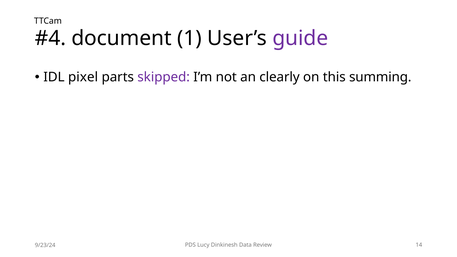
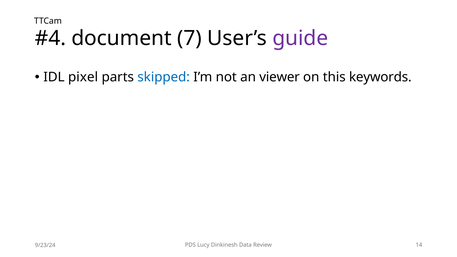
1: 1 -> 7
skipped colour: purple -> blue
clearly: clearly -> viewer
summing: summing -> keywords
